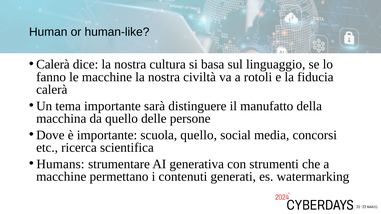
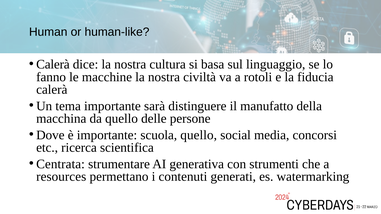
Humans: Humans -> Centrata
macchine at (61, 177): macchine -> resources
